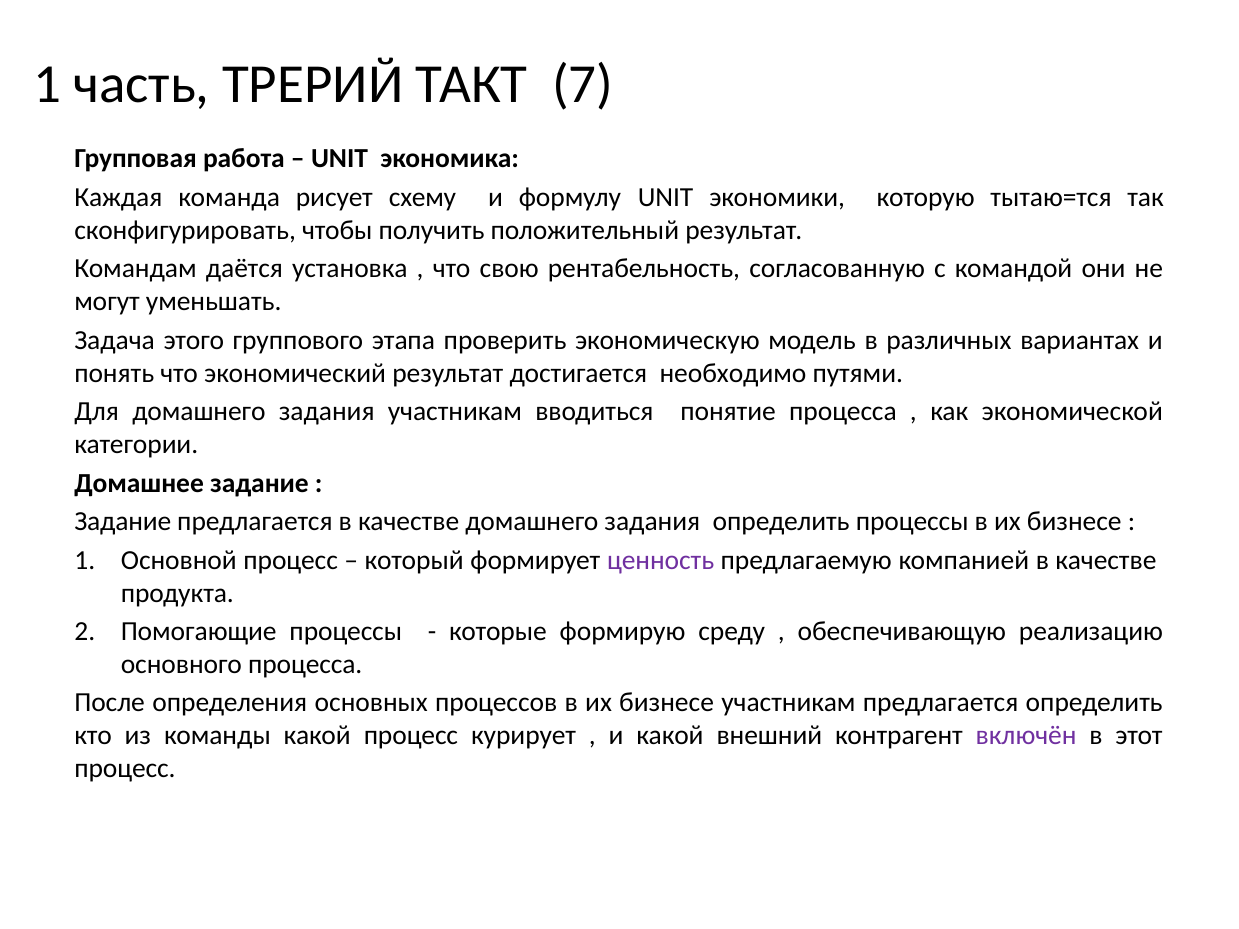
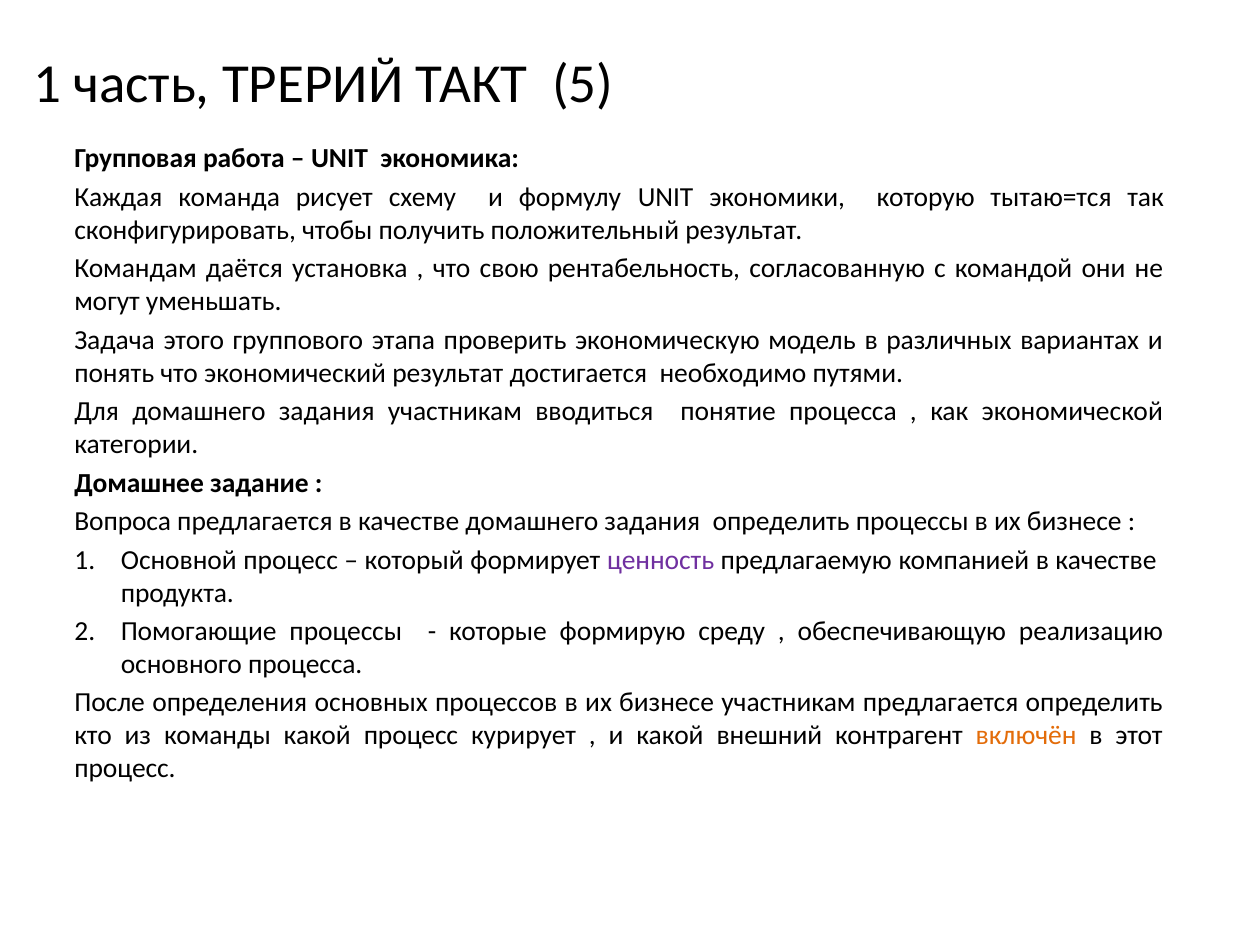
7: 7 -> 5
Задание at (123, 522): Задание -> Вопроса
включён colour: purple -> orange
